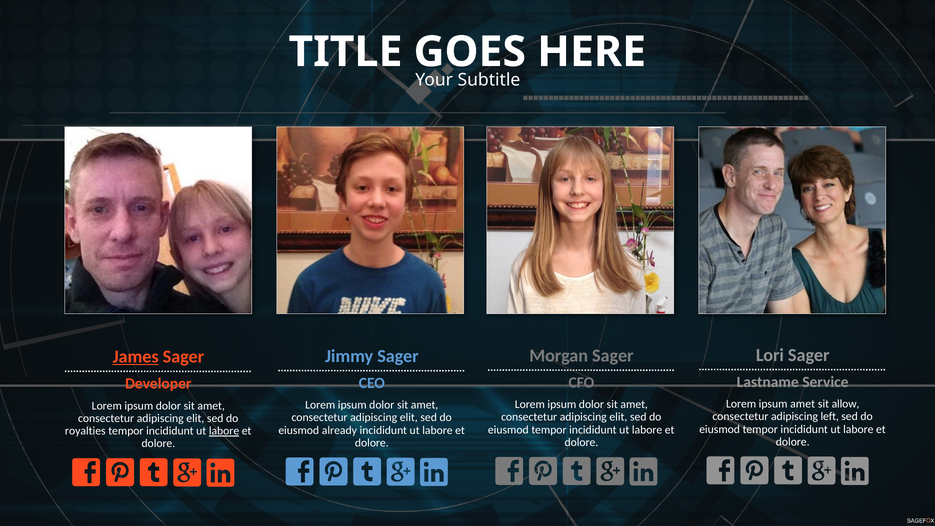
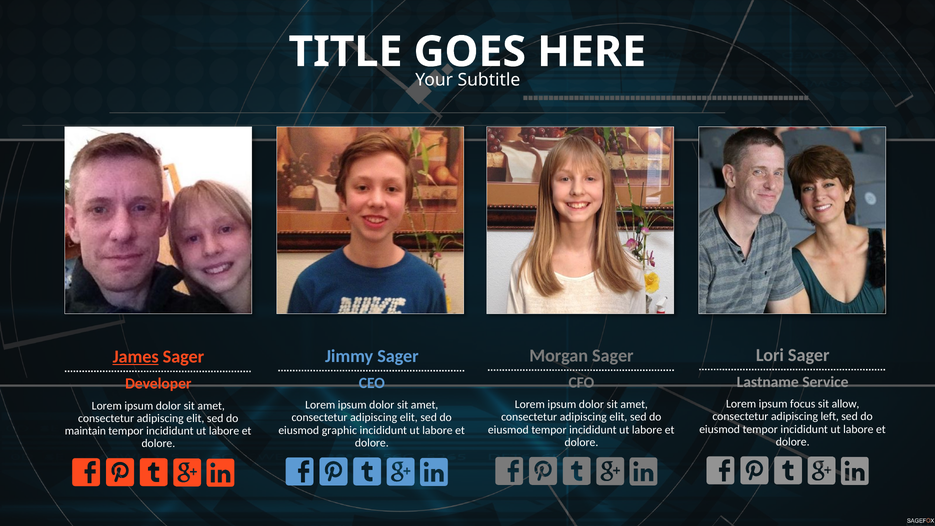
ipsum amet: amet -> focus
already: already -> graphic
royalties: royalties -> maintain
labore at (224, 431) underline: present -> none
